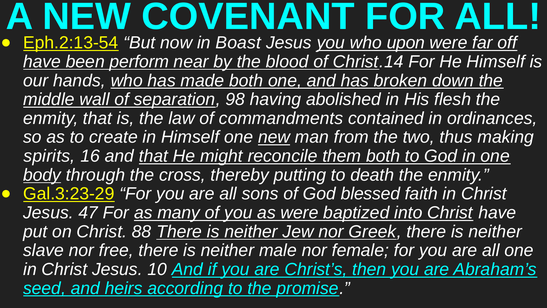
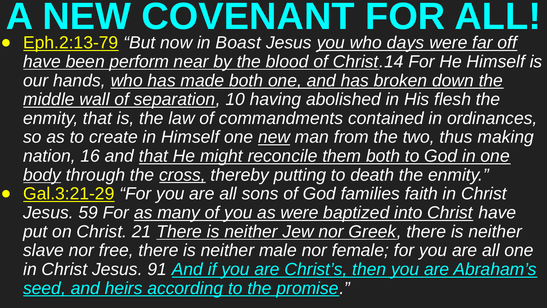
Eph.2:13-54: Eph.2:13-54 -> Eph.2:13-79
upon: upon -> days
98: 98 -> 10
spirits: spirits -> nation
cross underline: none -> present
Gal.3:23-29: Gal.3:23-29 -> Gal.3:21-29
blessed: blessed -> families
47: 47 -> 59
88: 88 -> 21
10: 10 -> 91
